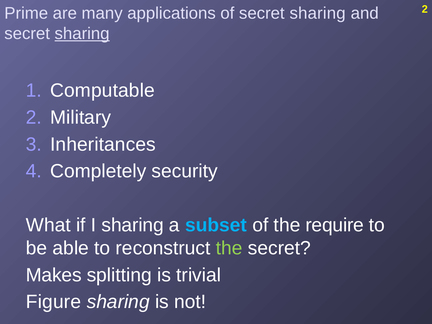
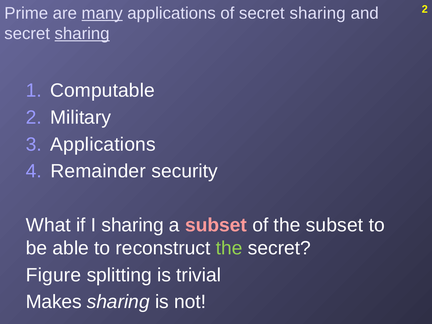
many underline: none -> present
Inheritances at (103, 144): Inheritances -> Applications
Completely: Completely -> Remainder
subset at (216, 225) colour: light blue -> pink
the require: require -> subset
Makes: Makes -> Figure
Figure: Figure -> Makes
